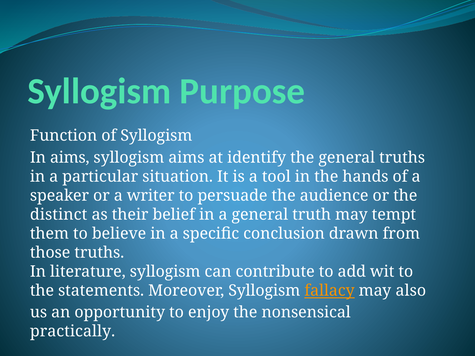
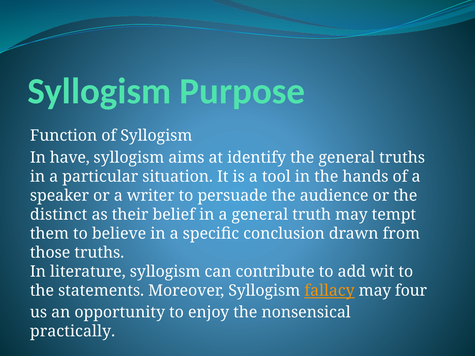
In aims: aims -> have
also: also -> four
